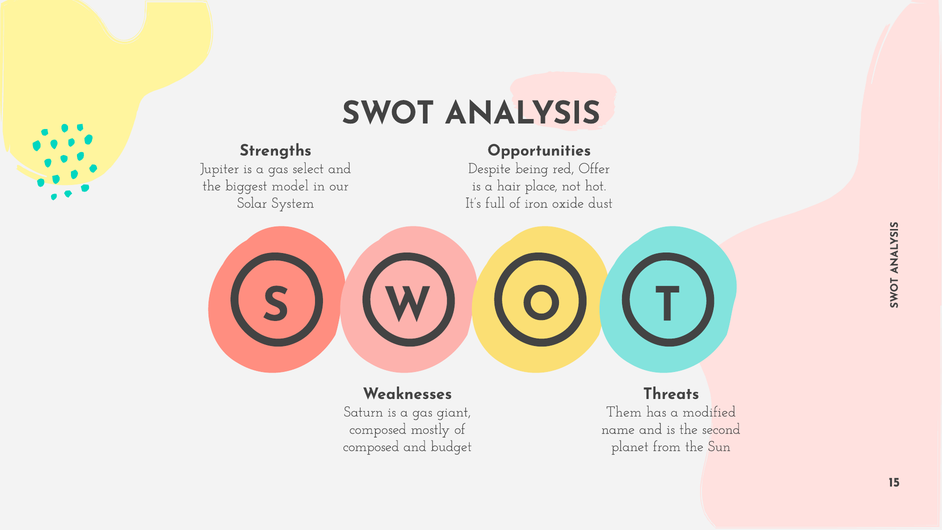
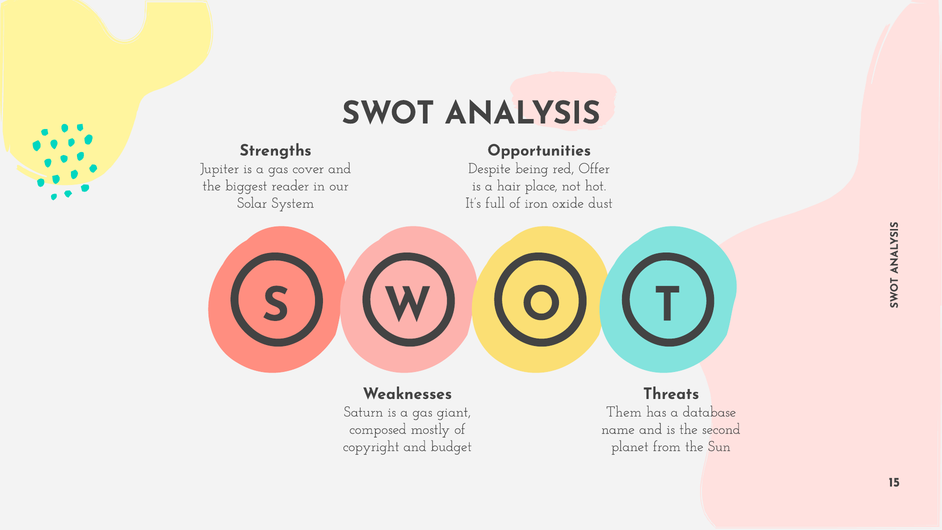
select: select -> cover
model: model -> reader
modified: modified -> database
composed at (371, 446): composed -> copyright
